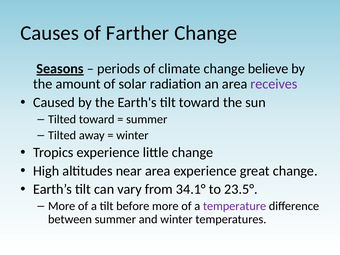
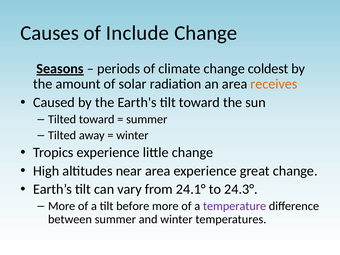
Farther: Farther -> Include
believe: believe -> coldest
receives colour: purple -> orange
34.1°: 34.1° -> 24.1°
23.5°: 23.5° -> 24.3°
